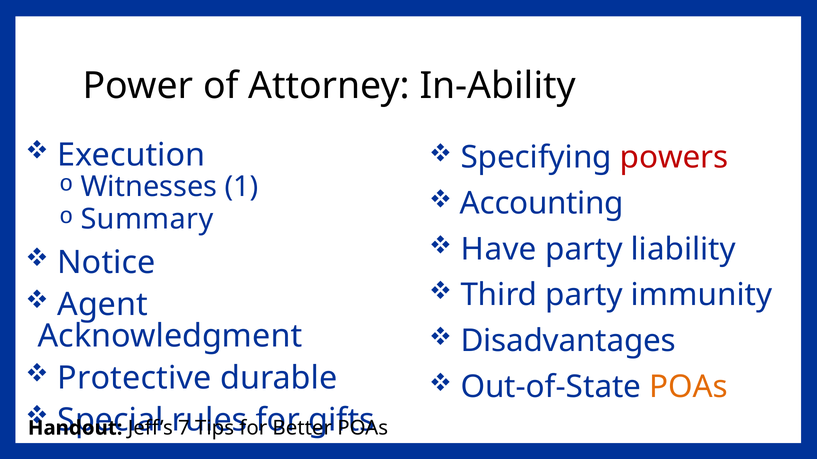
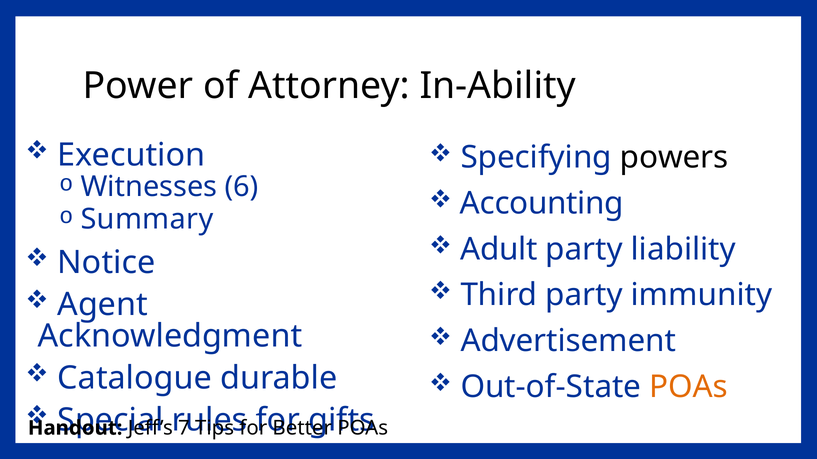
powers colour: red -> black
1: 1 -> 6
Have: Have -> Adult
Disadvantages: Disadvantages -> Advertisement
Protective: Protective -> Catalogue
